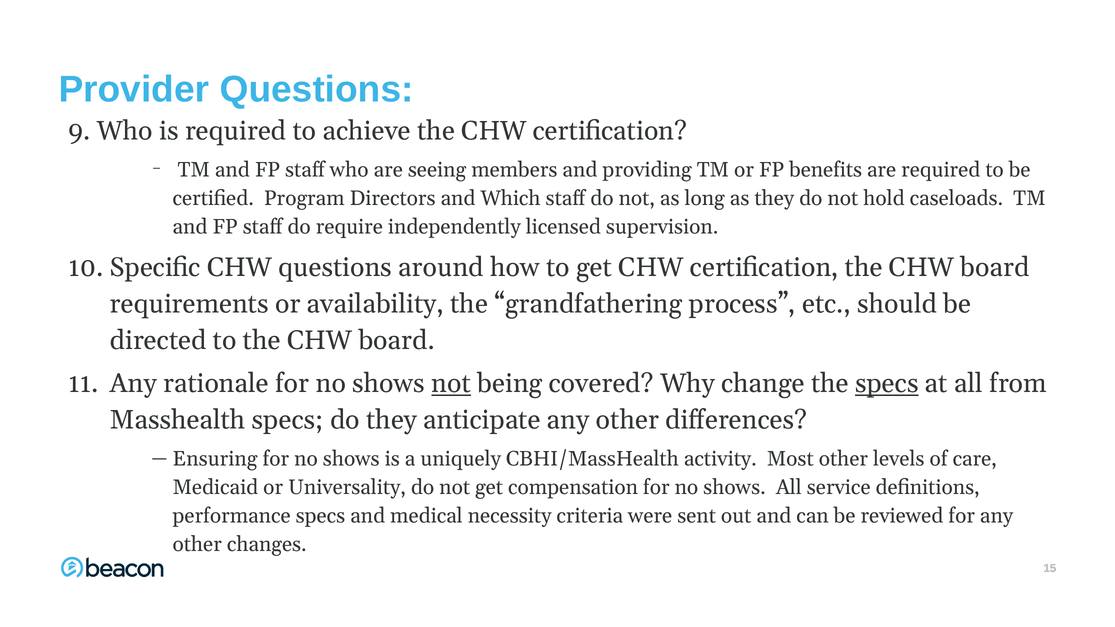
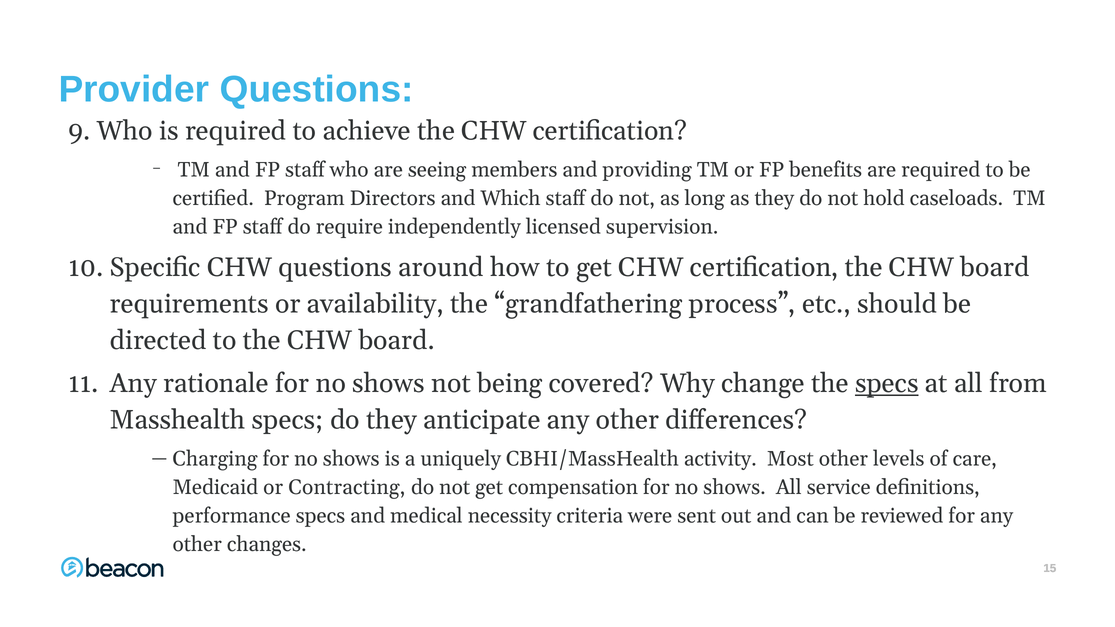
not at (451, 384) underline: present -> none
Ensuring: Ensuring -> Charging
Universality: Universality -> Contracting
